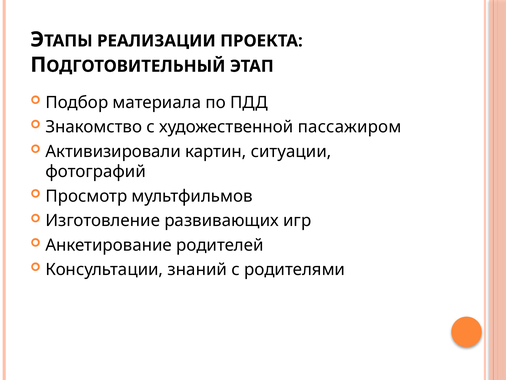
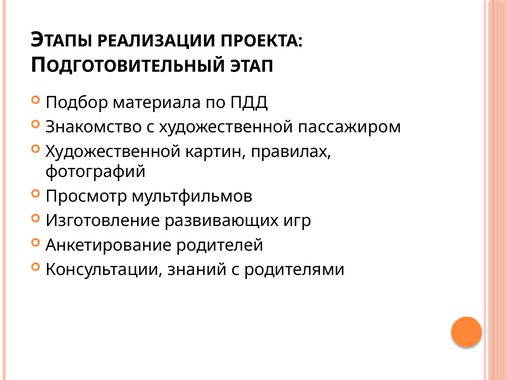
Активизировали at (113, 151): Активизировали -> Художественной
ситуации: ситуации -> правилах
